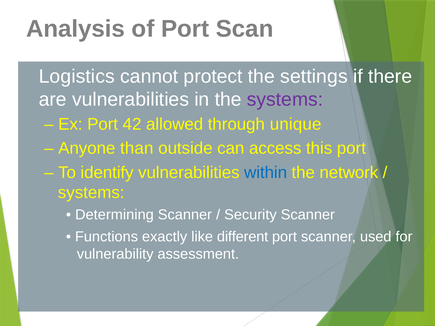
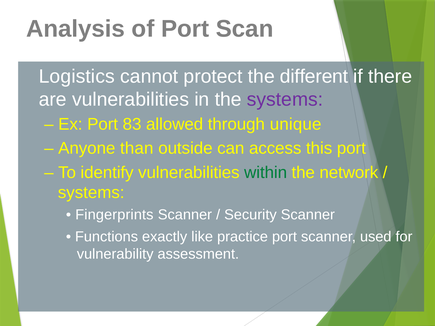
settings: settings -> different
42: 42 -> 83
within colour: blue -> green
Determining: Determining -> Fingerprints
different: different -> practice
